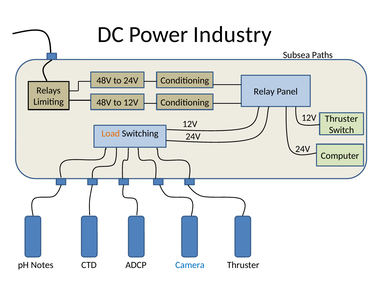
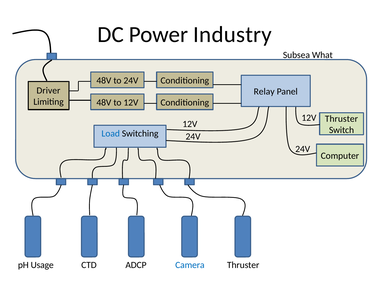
Paths: Paths -> What
Relays: Relays -> Driver
Load colour: orange -> blue
Notes: Notes -> Usage
